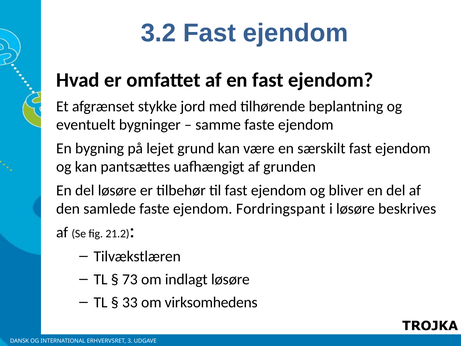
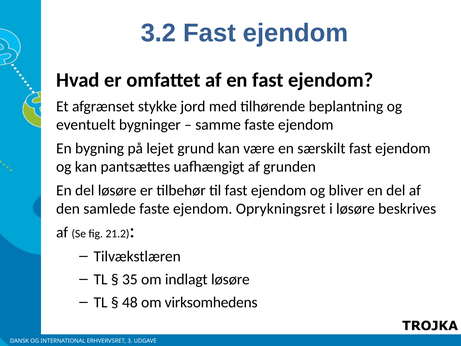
Fordringspant: Fordringspant -> Oprykningsret
73: 73 -> 35
33: 33 -> 48
